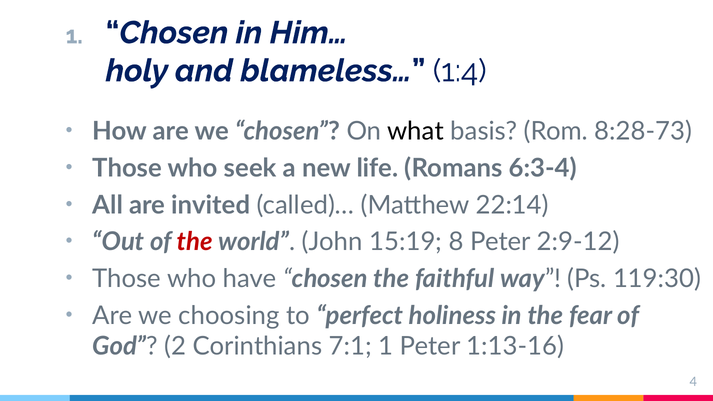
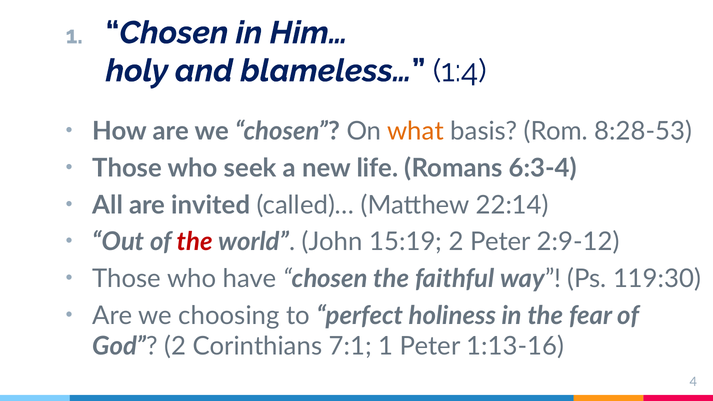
what colour: black -> orange
8:28-73: 8:28-73 -> 8:28-53
15:19 8: 8 -> 2
